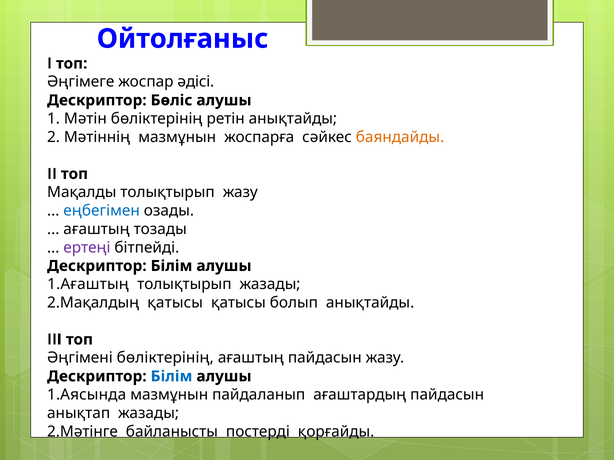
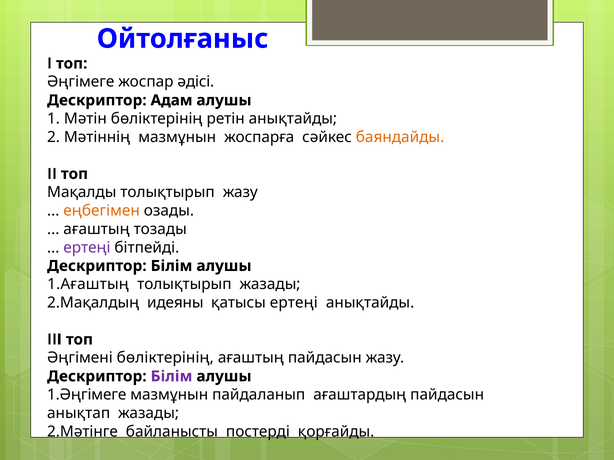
Бөліс: Бөліс -> Адам
еңбегімен colour: blue -> orange
2.Мақалдың қатысы: қатысы -> идеяны
қатысы болып: болып -> ертеңі
Білім at (171, 377) colour: blue -> purple
1.Аясында: 1.Аясында -> 1.Әңгімеге
